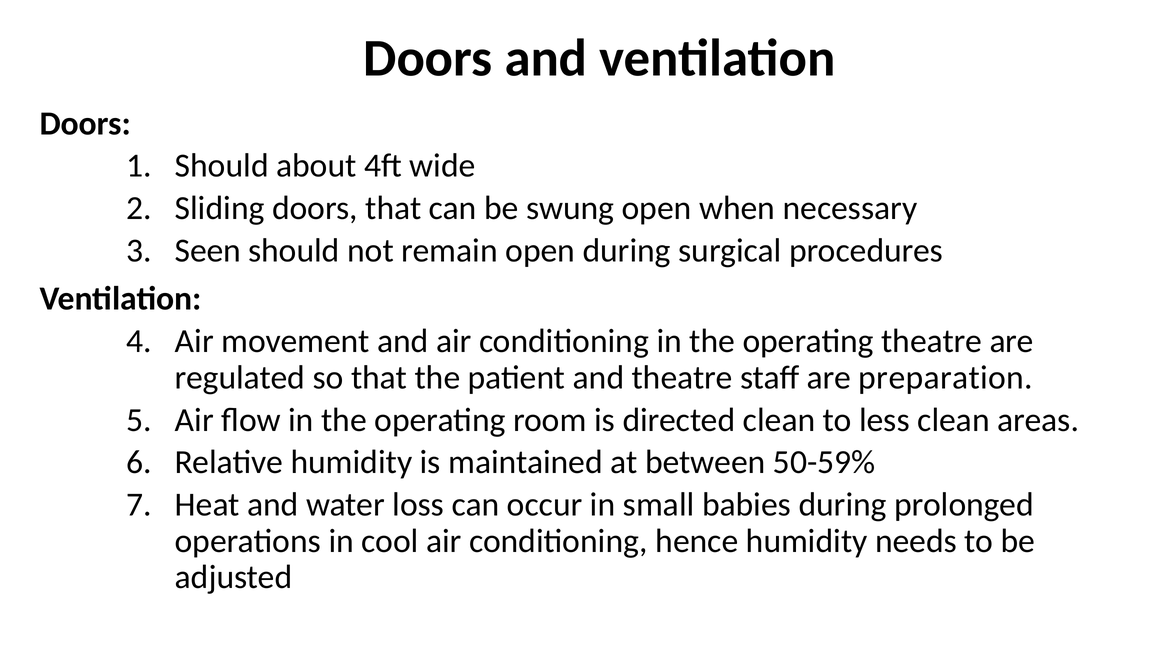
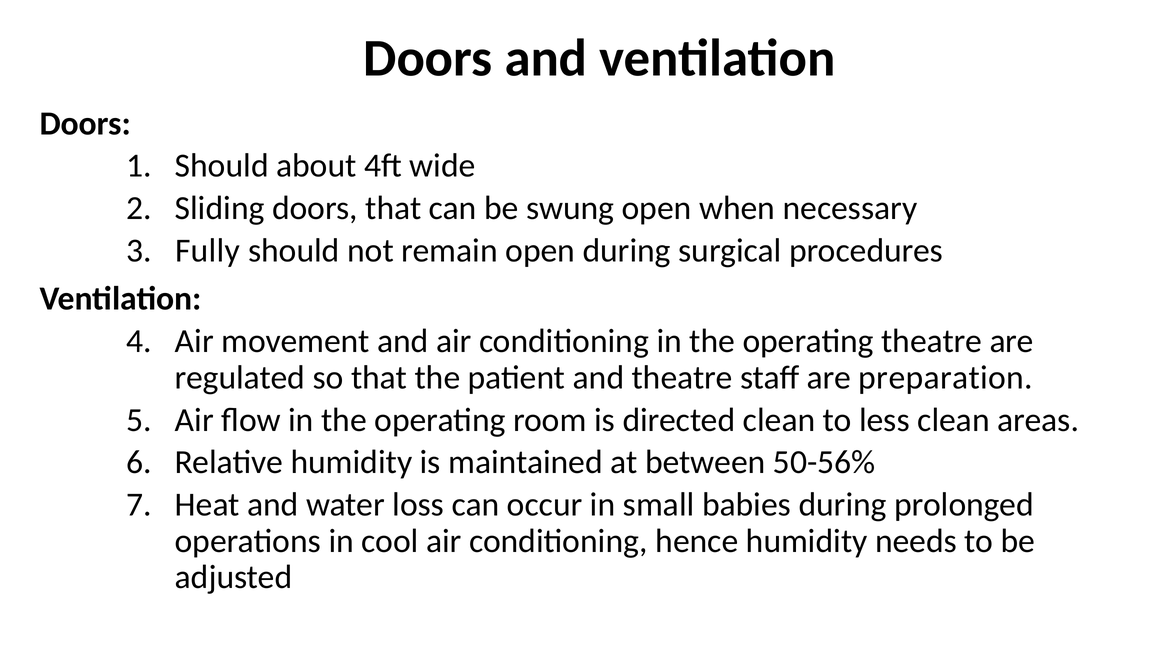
Seen: Seen -> Fully
50-59%: 50-59% -> 50-56%
